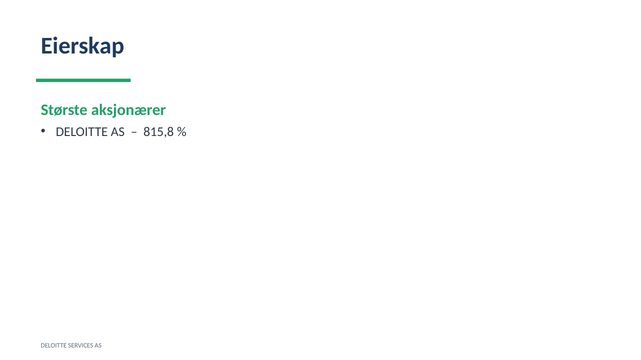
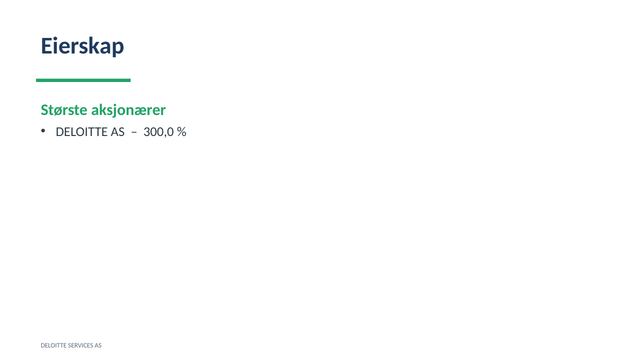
815,8: 815,8 -> 300,0
